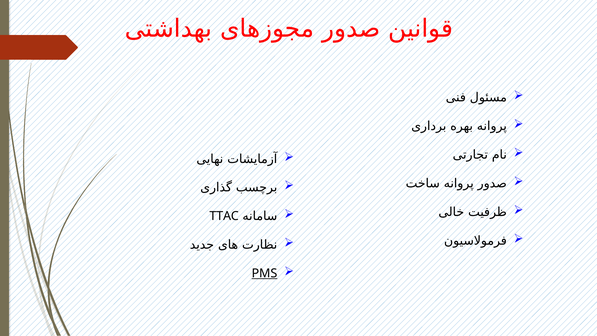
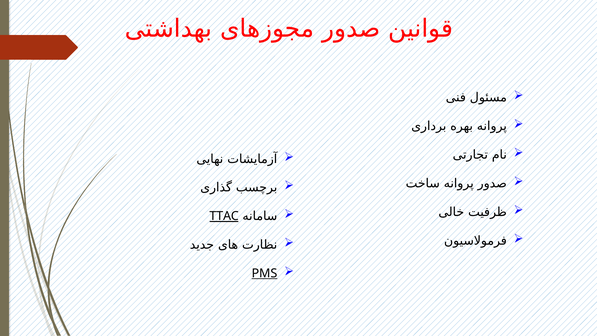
TTAC underline: none -> present
